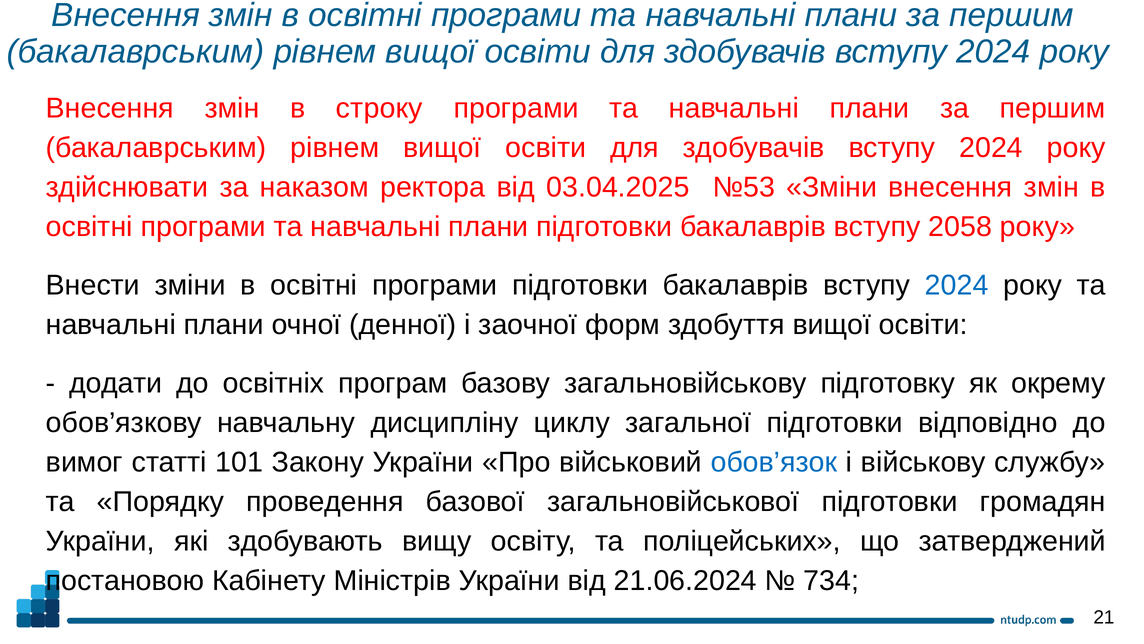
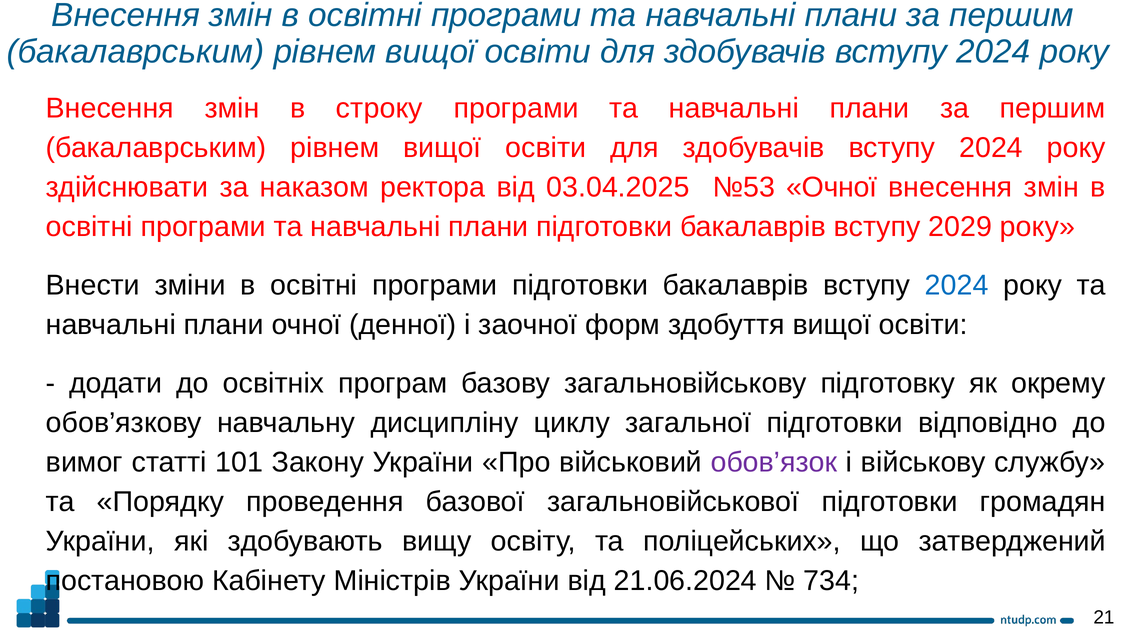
№53 Зміни: Зміни -> Очної
2058: 2058 -> 2029
обов’язок colour: blue -> purple
